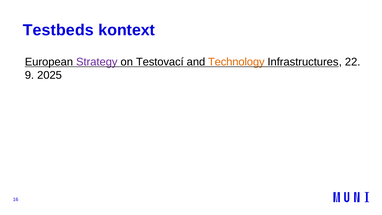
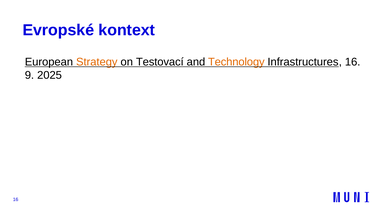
Testbeds: Testbeds -> Evropské
Strategy colour: purple -> orange
Infrastructures 22: 22 -> 16
